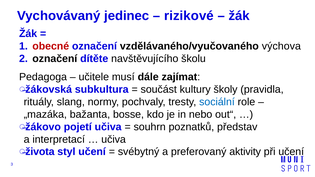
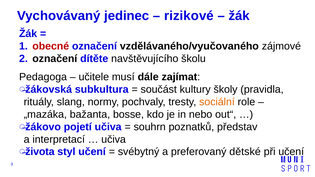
výchova: výchova -> zájmové
sociální colour: blue -> orange
aktivity: aktivity -> dětské
